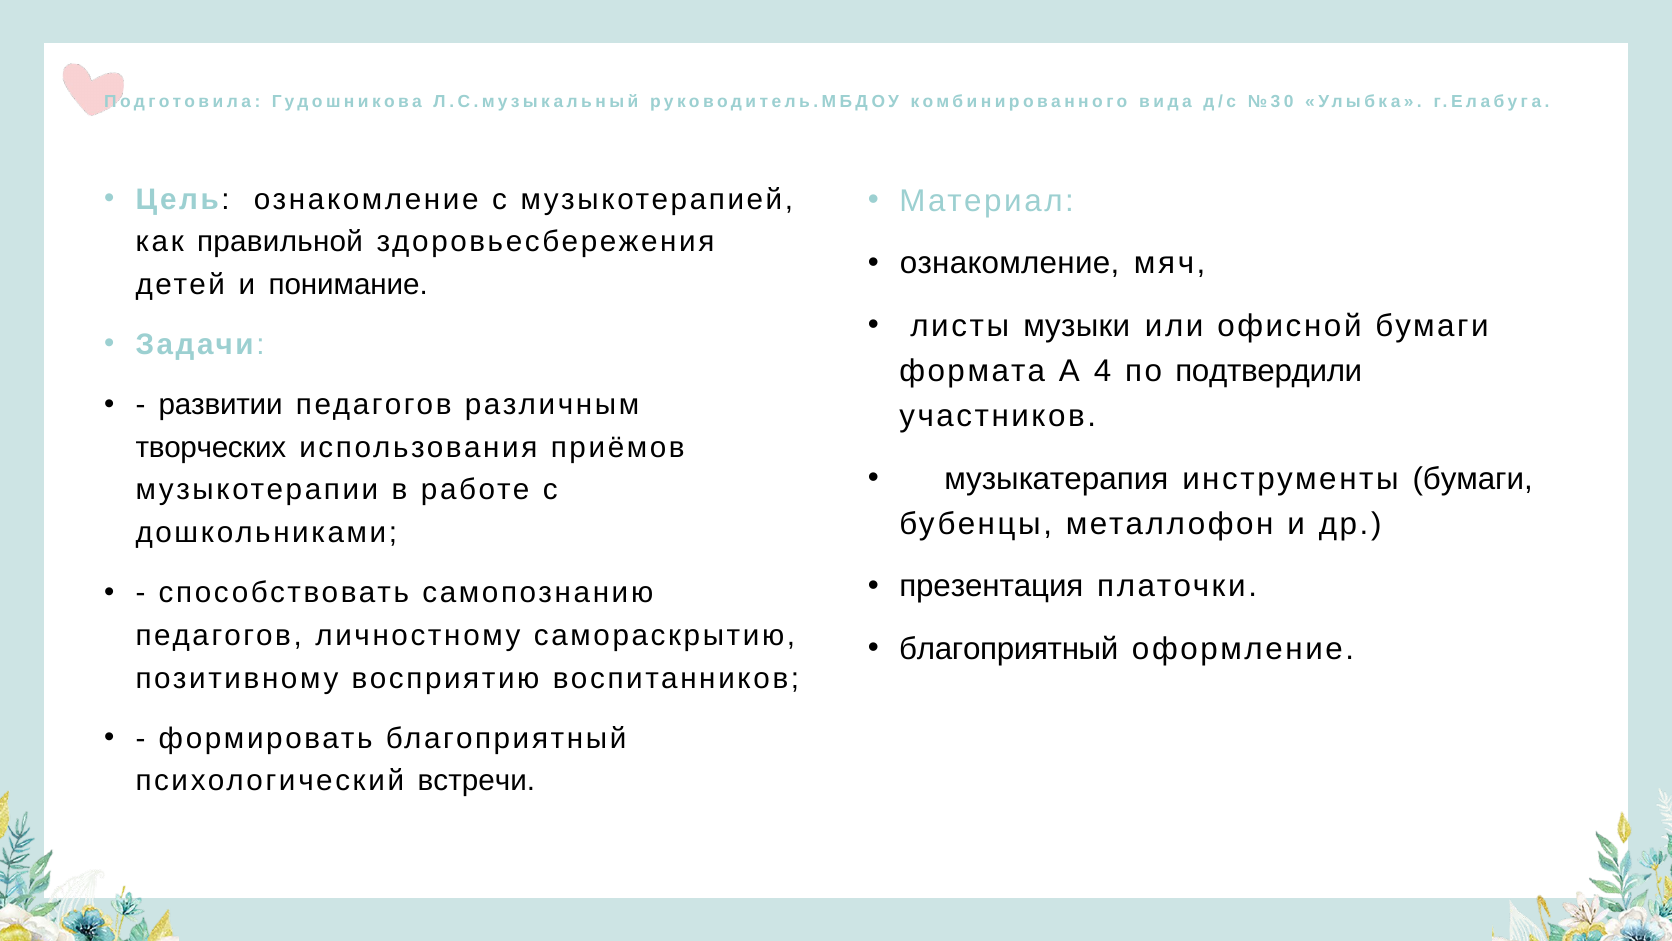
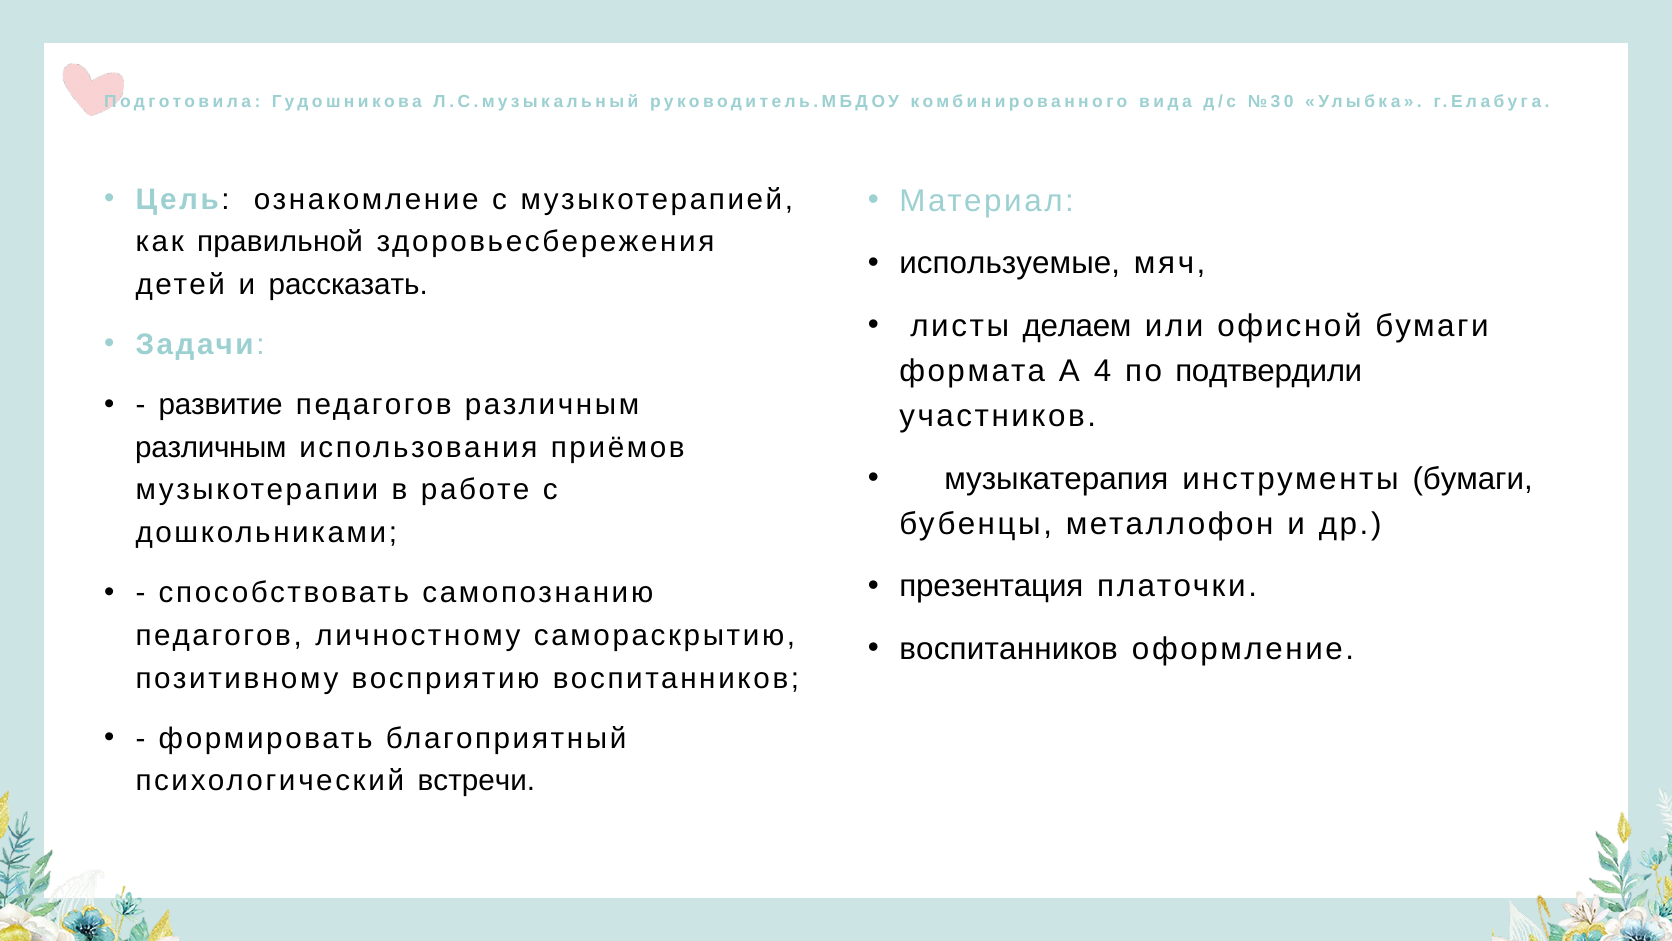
ознакомление at (1010, 263): ознакомление -> используемые
понимание: понимание -> рассказать
музыки: музыки -> делаем
развитии: развитии -> развитие
творческих at (211, 447): творческих -> различным
благоприятный at (1009, 649): благоприятный -> воспитанников
